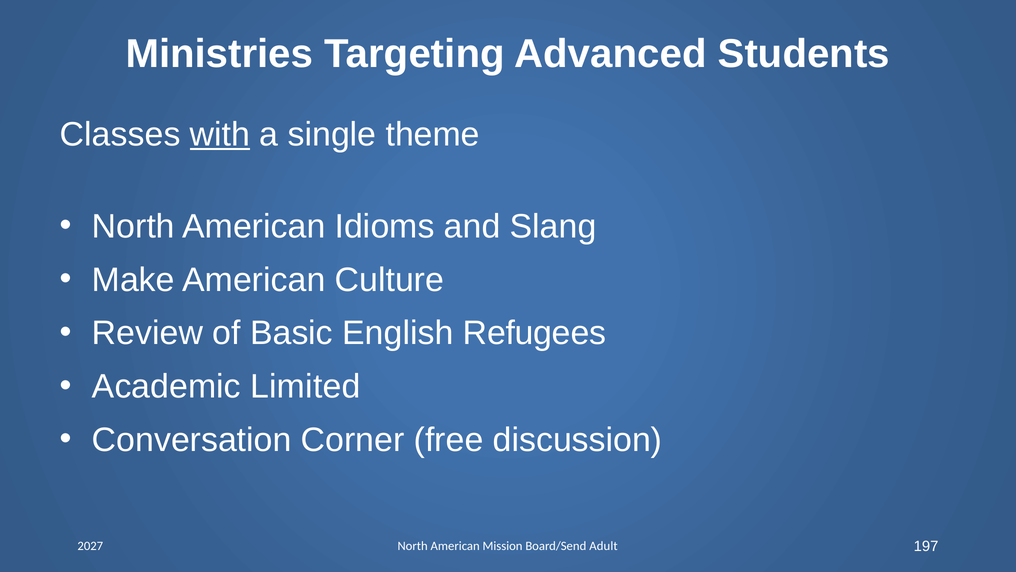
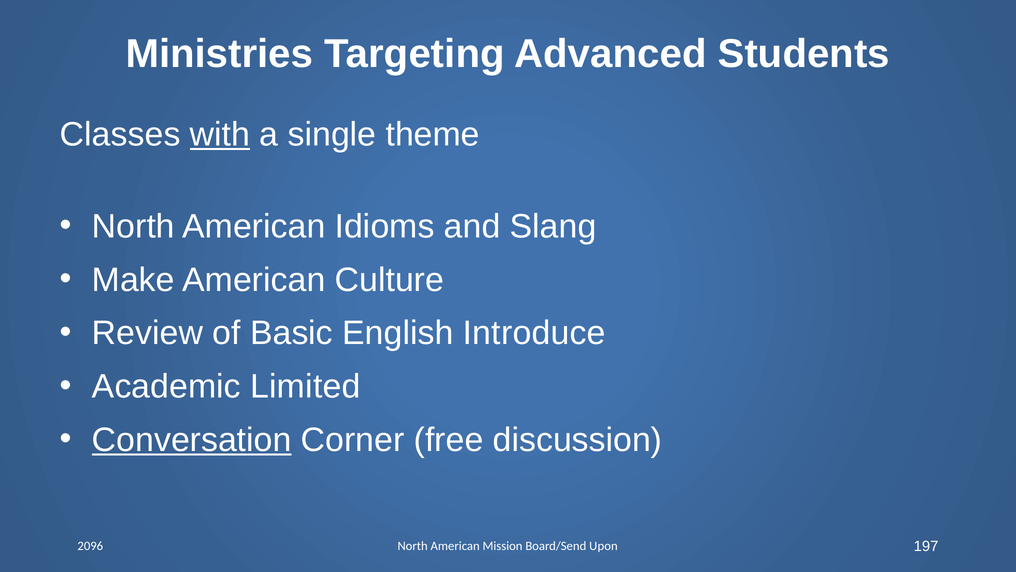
Refugees: Refugees -> Introduce
Conversation underline: none -> present
2027: 2027 -> 2096
Adult: Adult -> Upon
